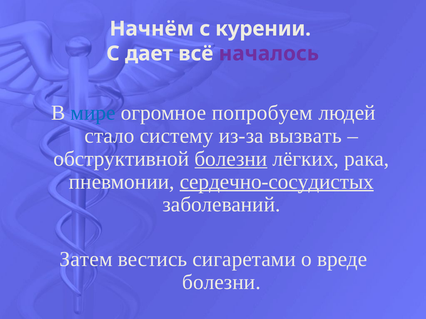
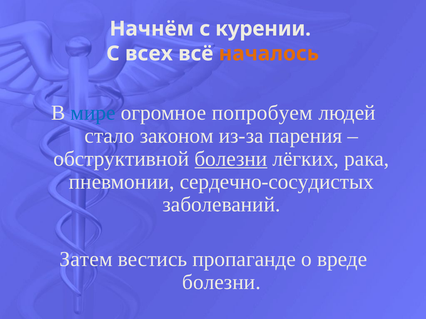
дает: дает -> всех
началось colour: purple -> orange
систему: систему -> законом
вызвать: вызвать -> парения
сердечно-сосудистых underline: present -> none
сигаретами: сигаретами -> пропаганде
